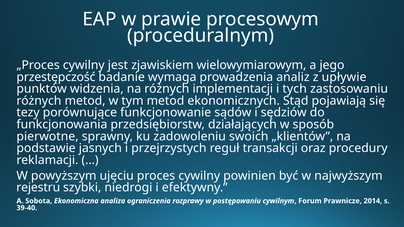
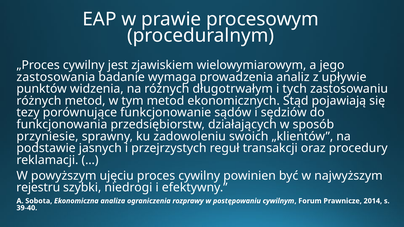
przestępczość: przestępczość -> zastosowania
implementacji: implementacji -> długotrwałym
pierwotne: pierwotne -> przyniesie
